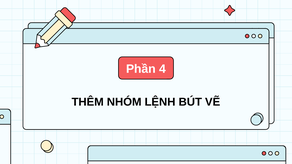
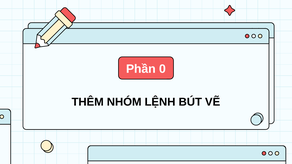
4: 4 -> 0
